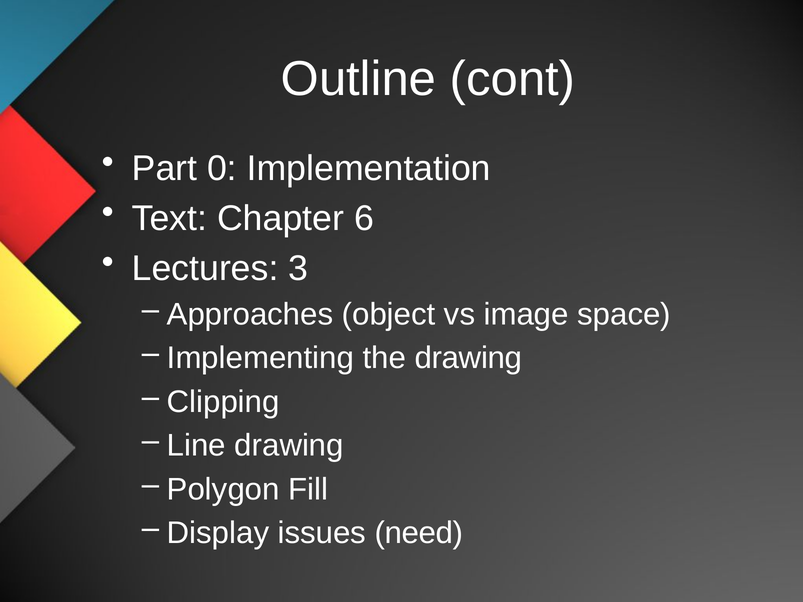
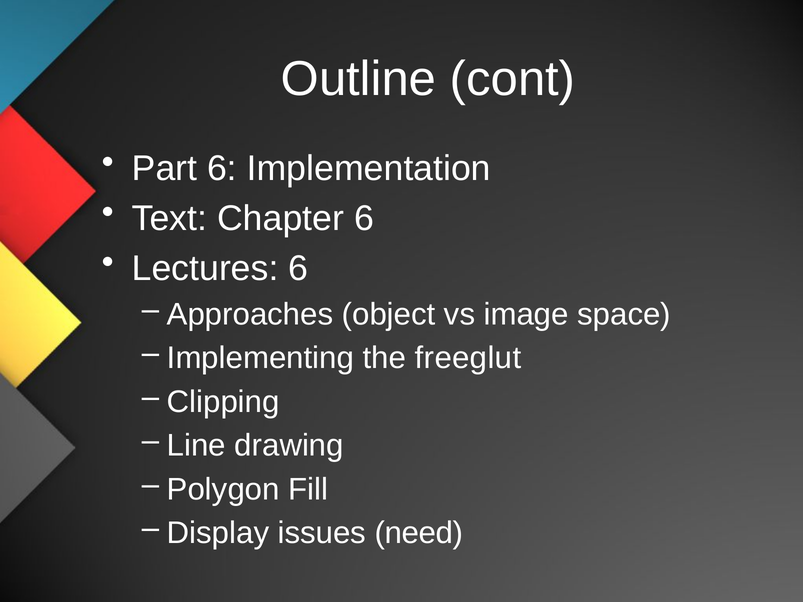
Part 0: 0 -> 6
Lectures 3: 3 -> 6
the drawing: drawing -> freeglut
